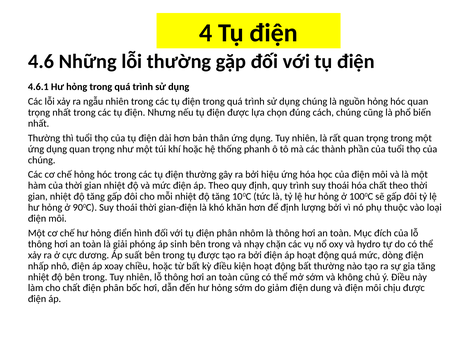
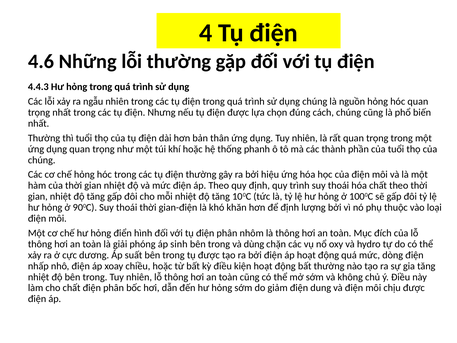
4.6.1: 4.6.1 -> 4.4.3
nhạy: nhạy -> dùng
